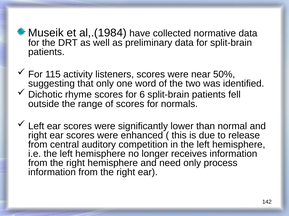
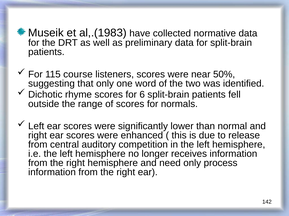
al,.(1984: al,.(1984 -> al,.(1983
activity: activity -> course
